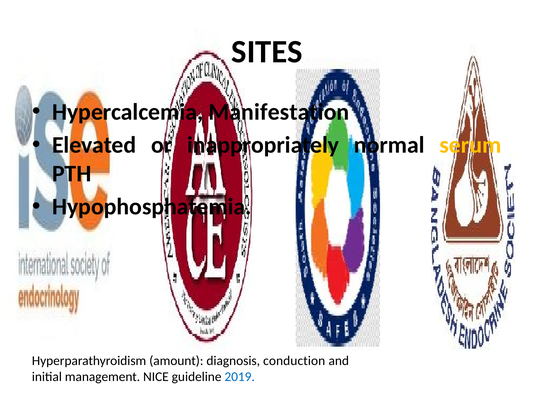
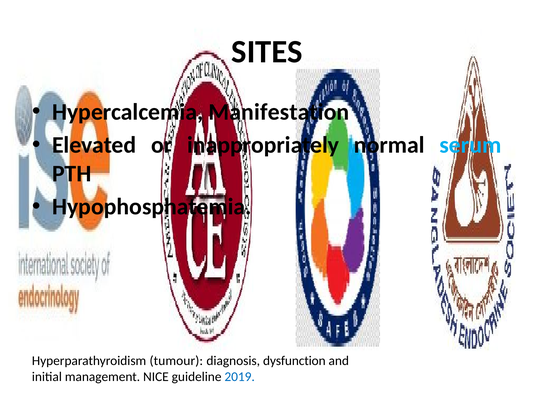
serum colour: yellow -> light blue
amount: amount -> tumour
conduction: conduction -> dysfunction
